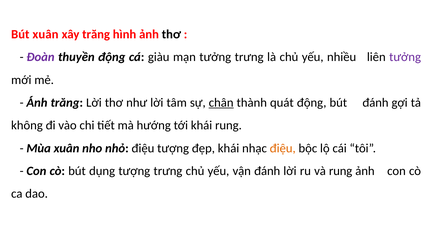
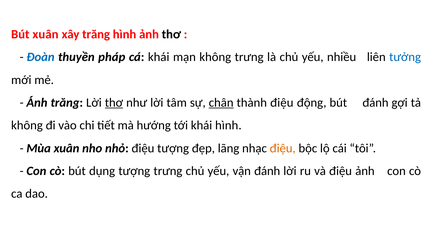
Đoàn colour: purple -> blue
thuyền động: động -> pháp
cá giàu: giàu -> khái
mạn tưởng: tưởng -> không
tưởng at (405, 57) colour: purple -> blue
thơ at (114, 103) underline: none -> present
thành quát: quát -> điệu
khái rung: rung -> hình
đẹp khái: khái -> lãng
và rung: rung -> điệu
